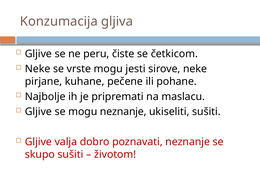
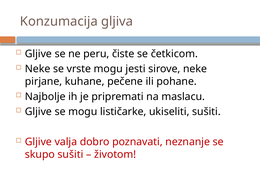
mogu neznanje: neznanje -> lističarke
